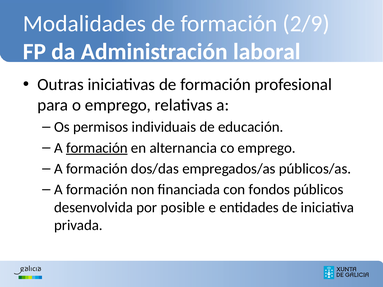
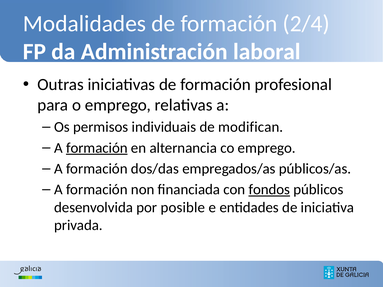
2/9: 2/9 -> 2/4
educación: educación -> modifican
fondos underline: none -> present
